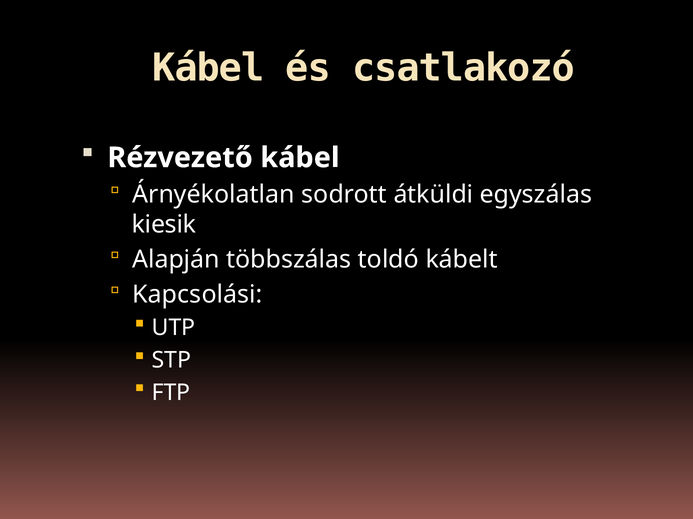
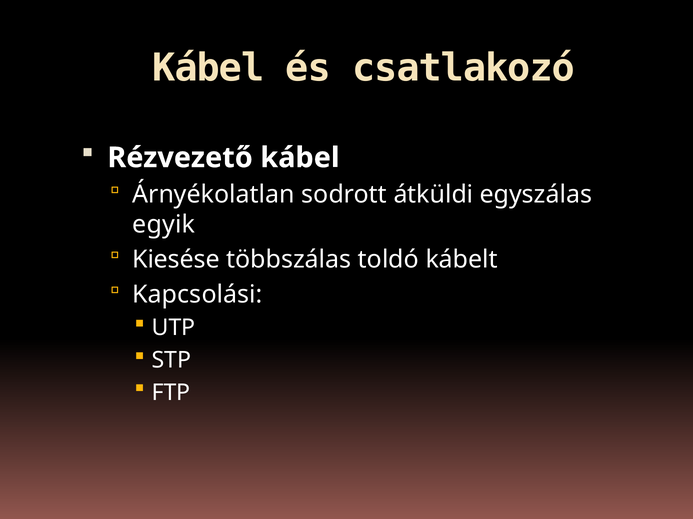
kiesik: kiesik -> egyik
Alapján: Alapján -> Kiesése
